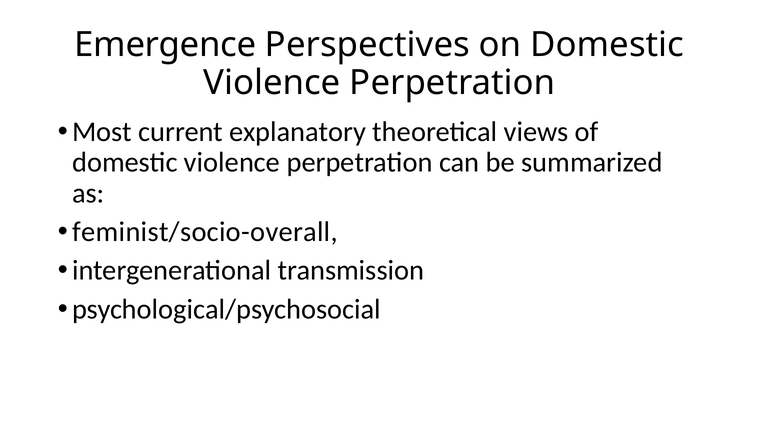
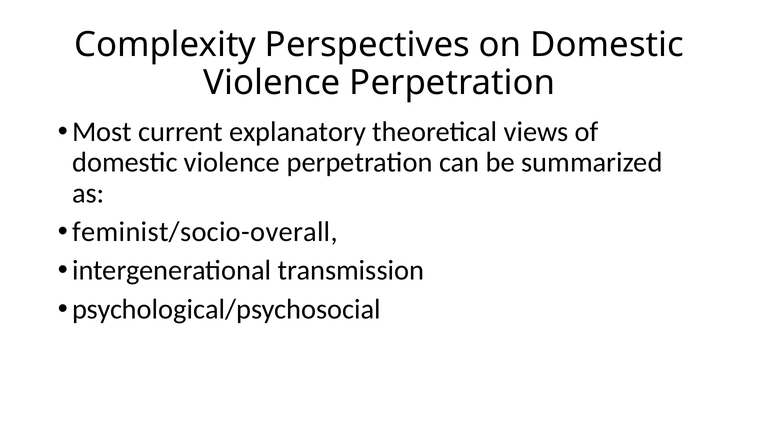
Emergence: Emergence -> Complexity
